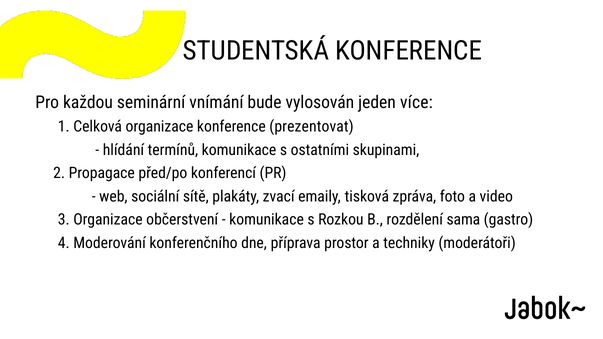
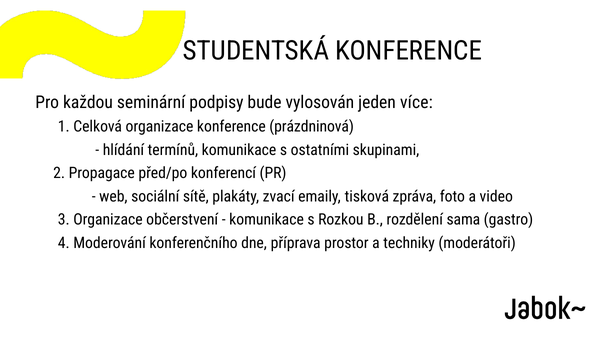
vnímání: vnímání -> podpisy
prezentovat: prezentovat -> prázdninová
